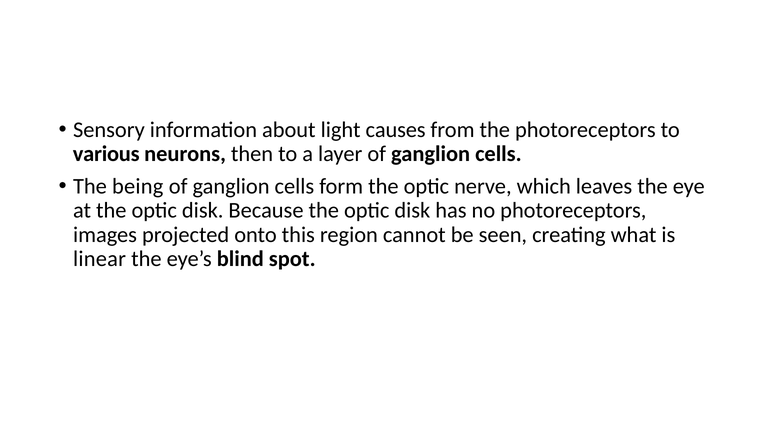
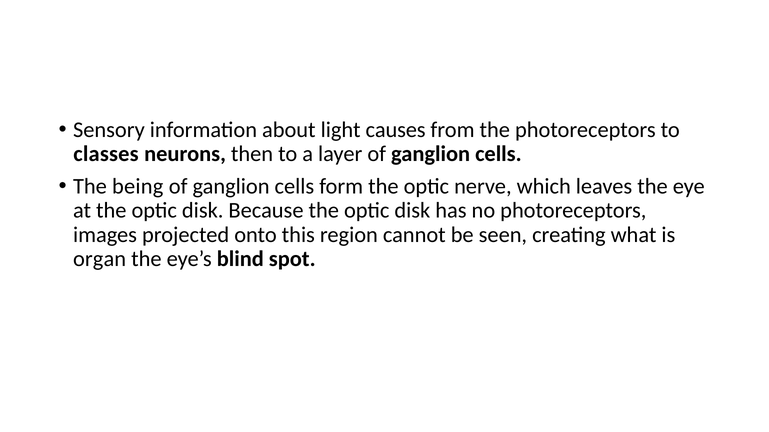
various: various -> classes
linear: linear -> organ
